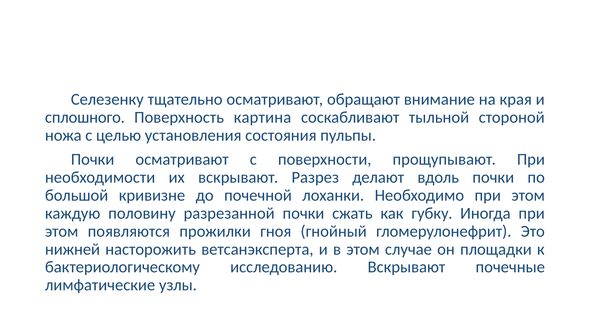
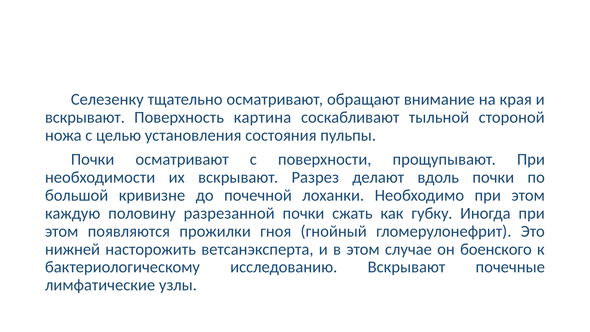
сплошного at (85, 117): сплошного -> вскрывают
площадки: площадки -> боенского
